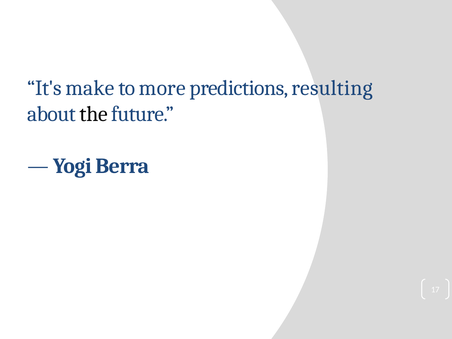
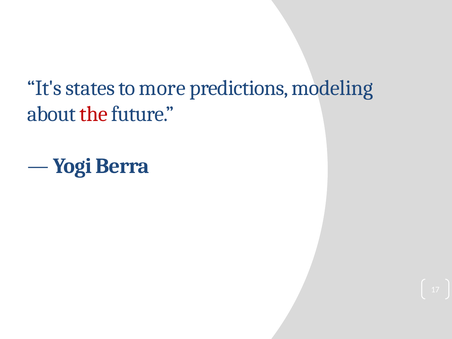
make: make -> states
resulting: resulting -> modeling
the colour: black -> red
